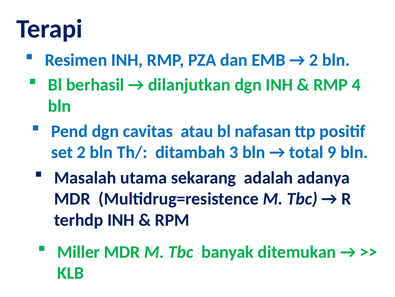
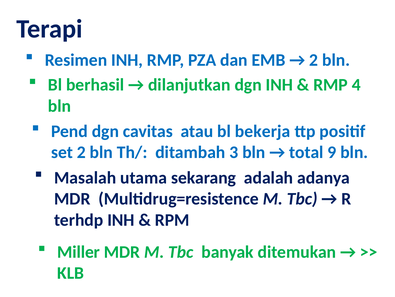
nafasan: nafasan -> bekerja
